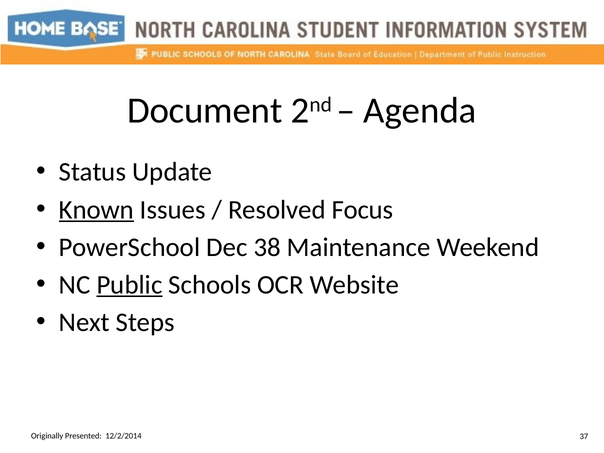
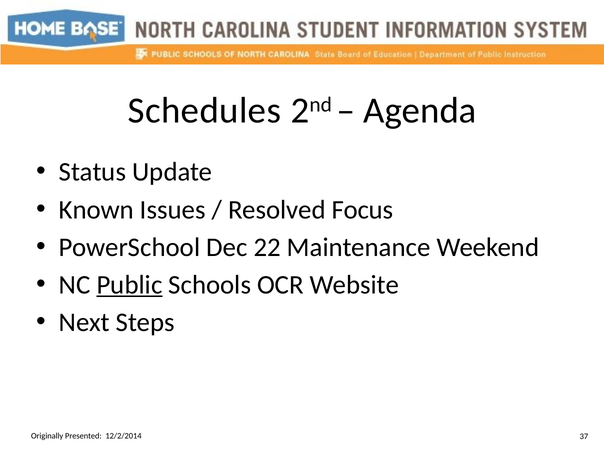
Document: Document -> Schedules
Known underline: present -> none
38: 38 -> 22
